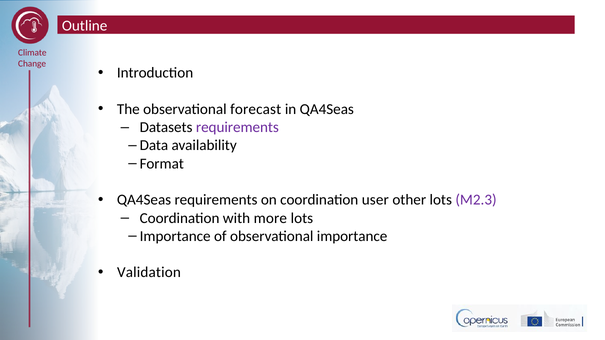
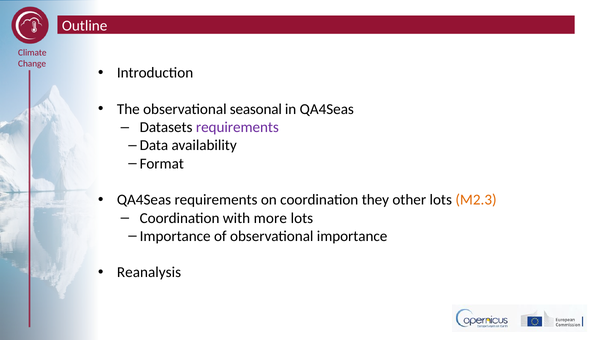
forecast: forecast -> seasonal
user: user -> they
M2.3 colour: purple -> orange
Validation: Validation -> Reanalysis
